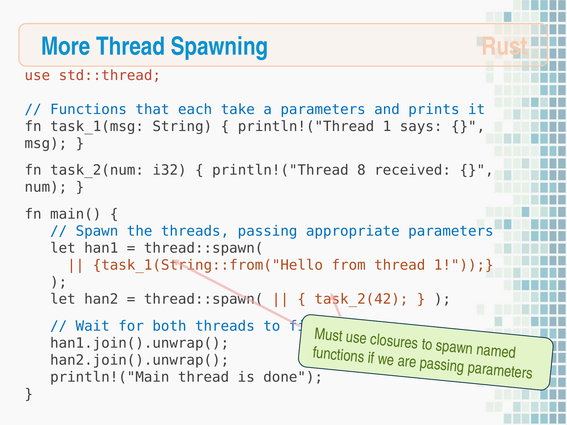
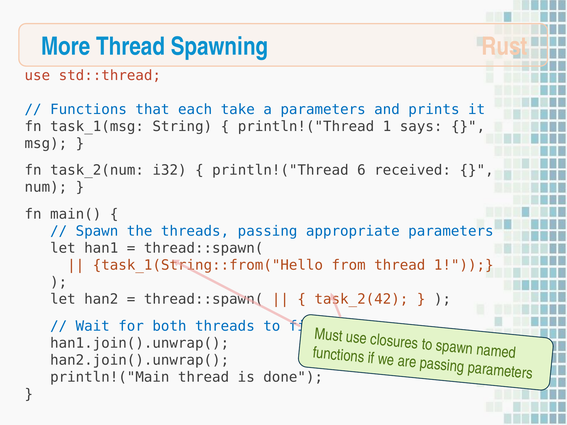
8: 8 -> 6
